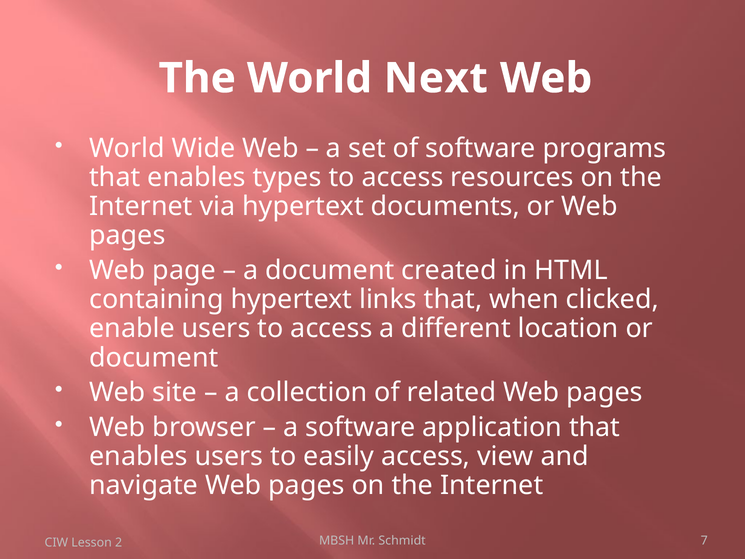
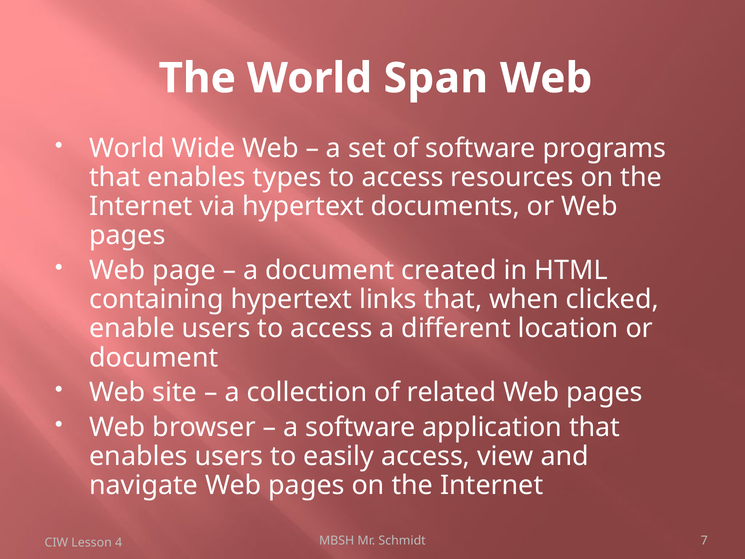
Next: Next -> Span
2: 2 -> 4
